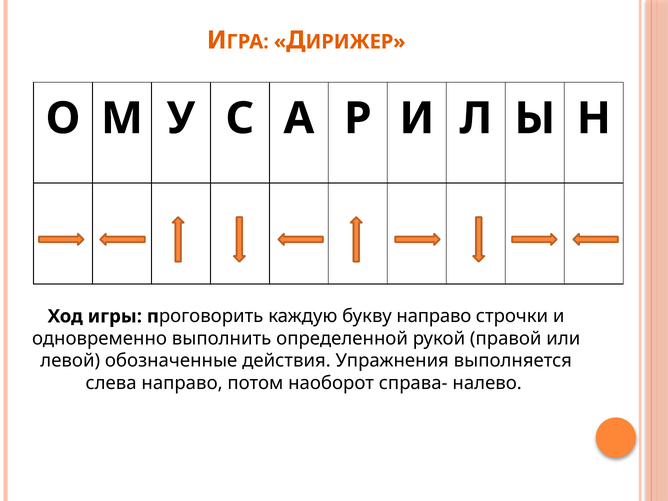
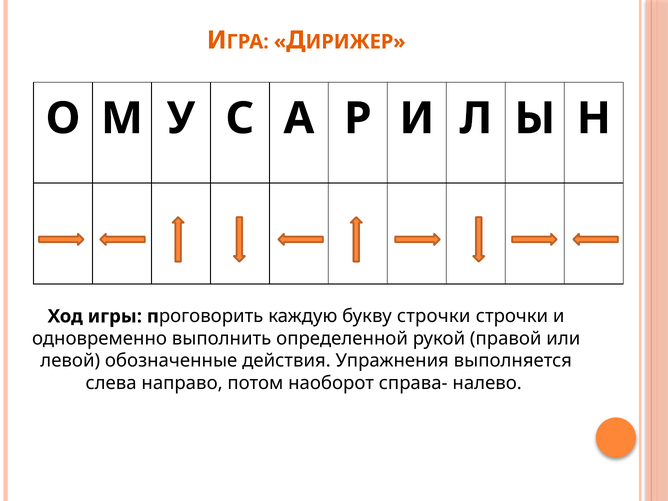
букву направо: направо -> строчки
